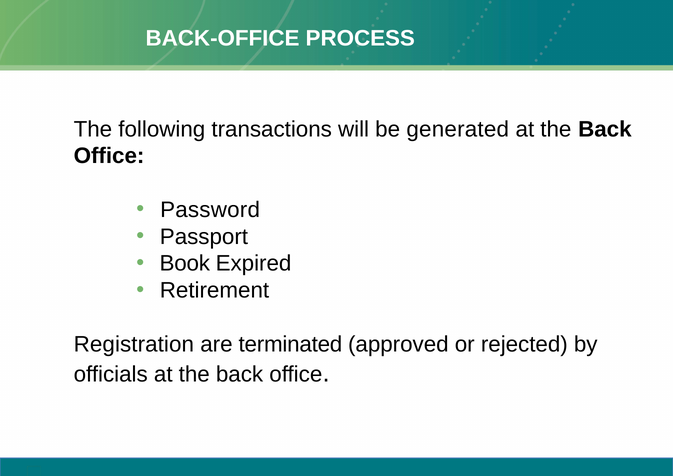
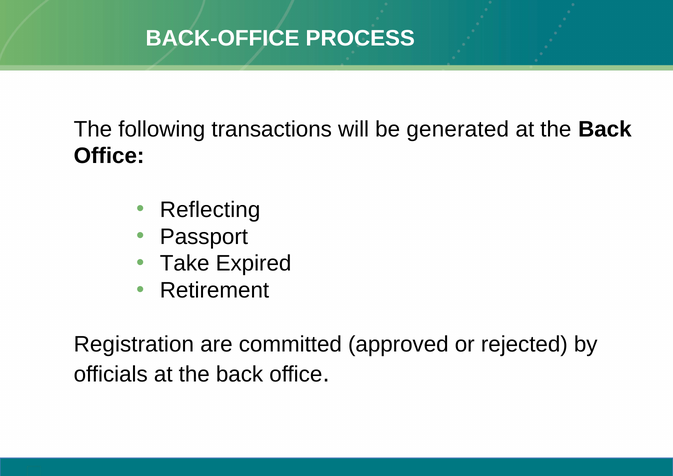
Password: Password -> Reflecting
Book: Book -> Take
terminated: terminated -> committed
